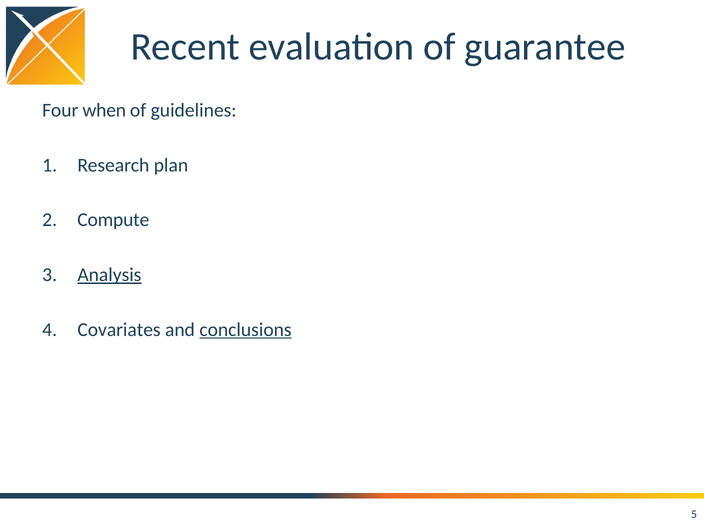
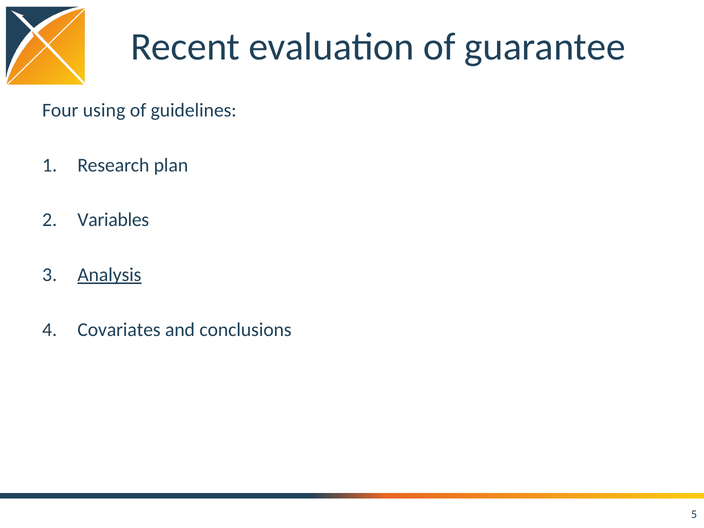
when: when -> using
Compute: Compute -> Variables
conclusions underline: present -> none
